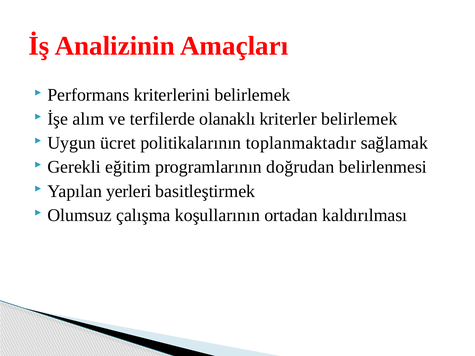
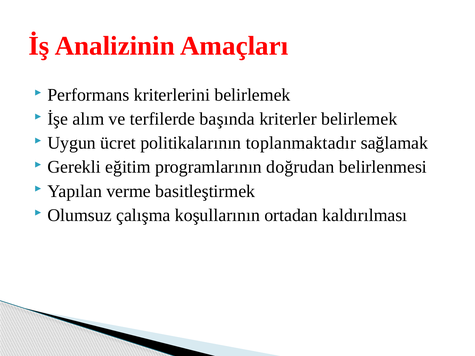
olanaklı: olanaklı -> başında
yerleri: yerleri -> verme
